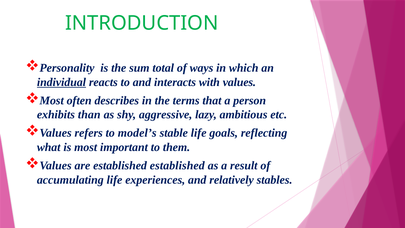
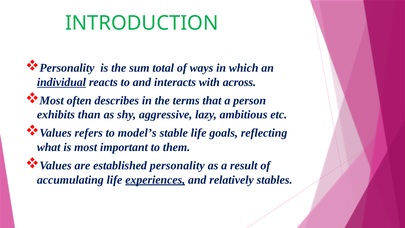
with values: values -> across
established established: established -> personality
experiences underline: none -> present
